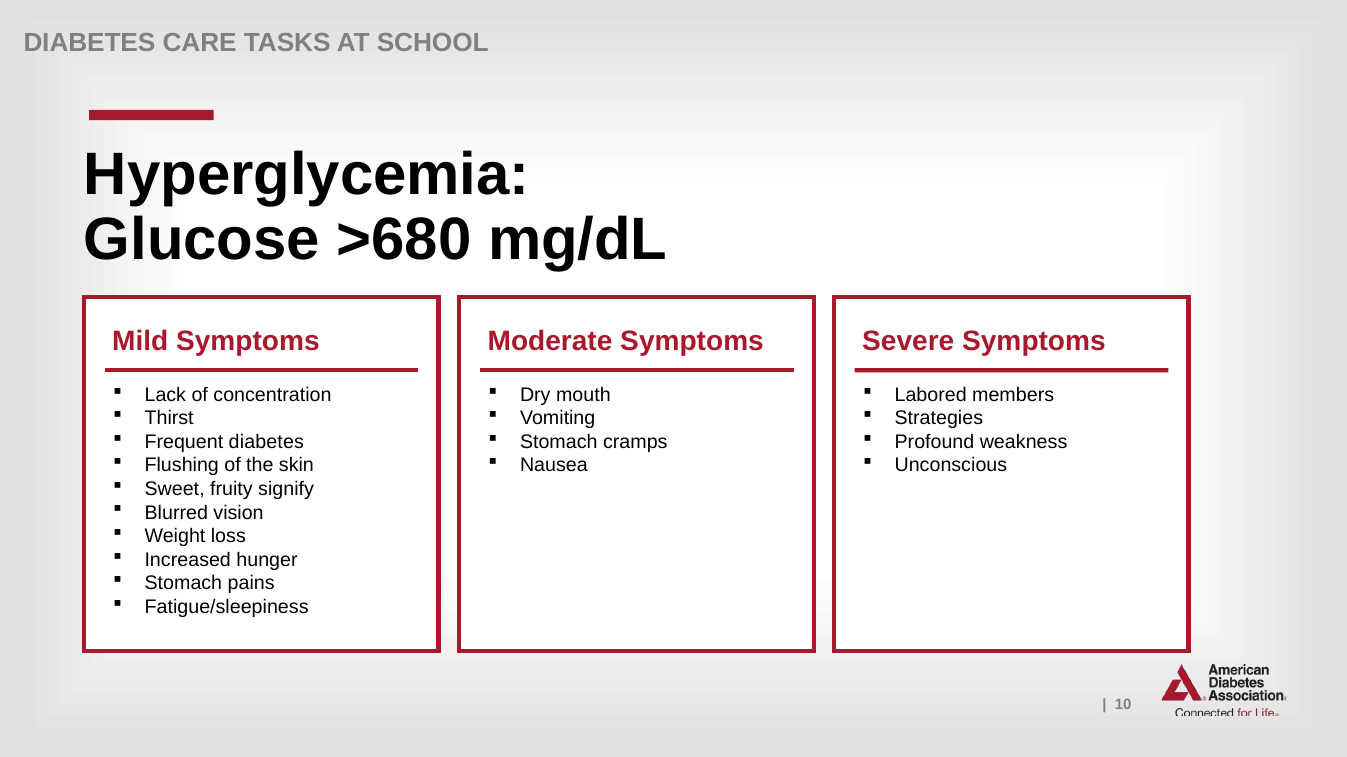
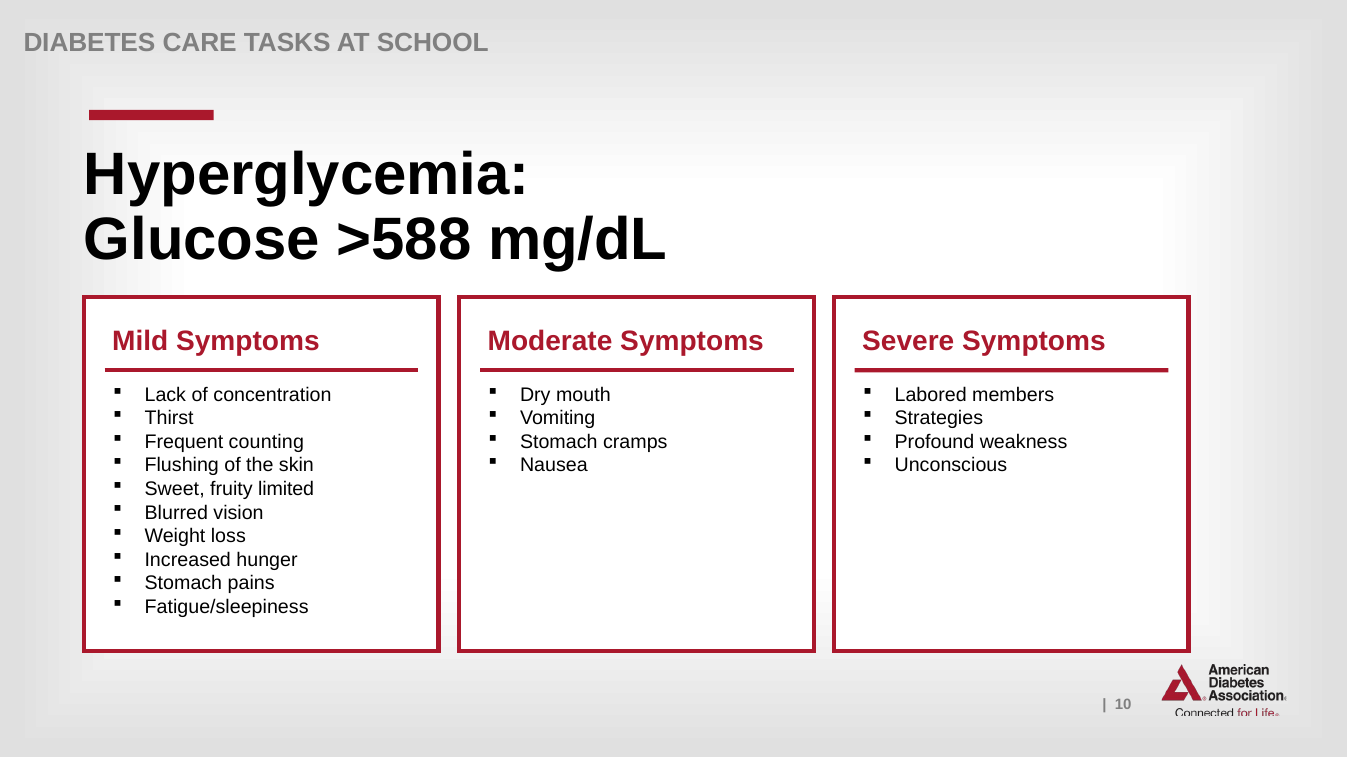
>680: >680 -> >588
Frequent diabetes: diabetes -> counting
signify: signify -> limited
